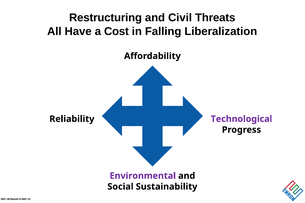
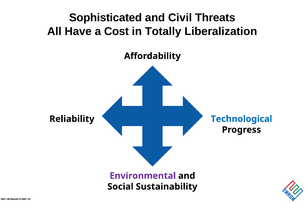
Restructuring: Restructuring -> Sophisticated
Falling: Falling -> Totally
Technological colour: purple -> blue
